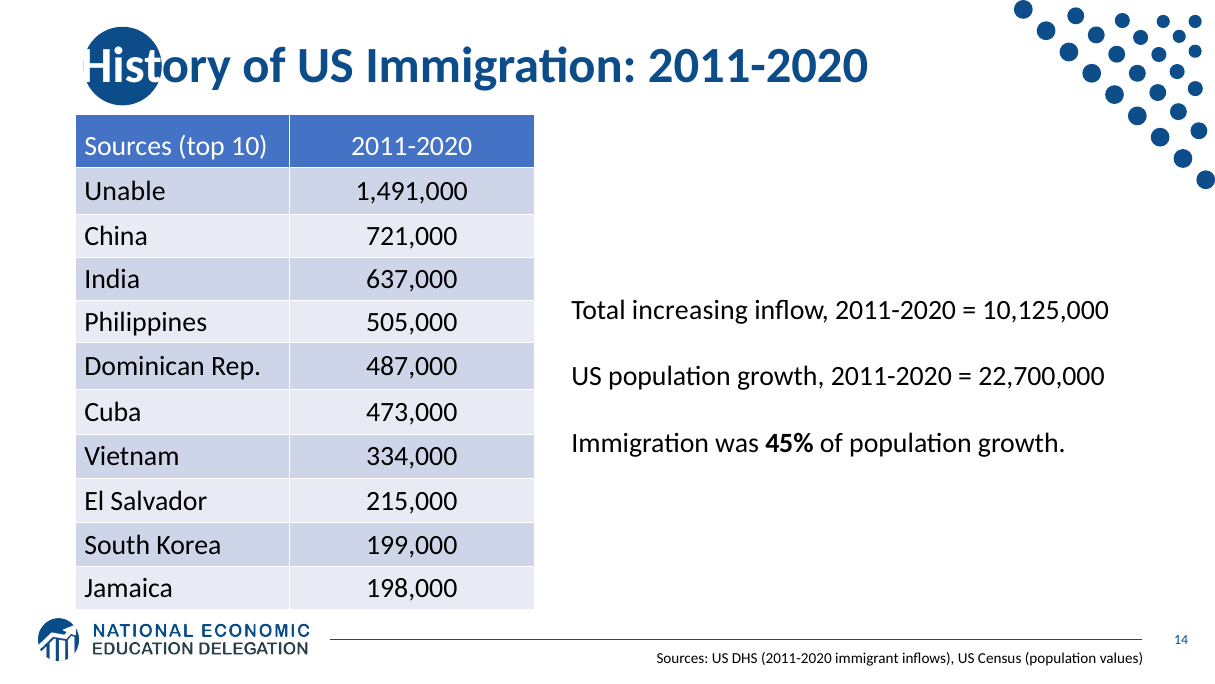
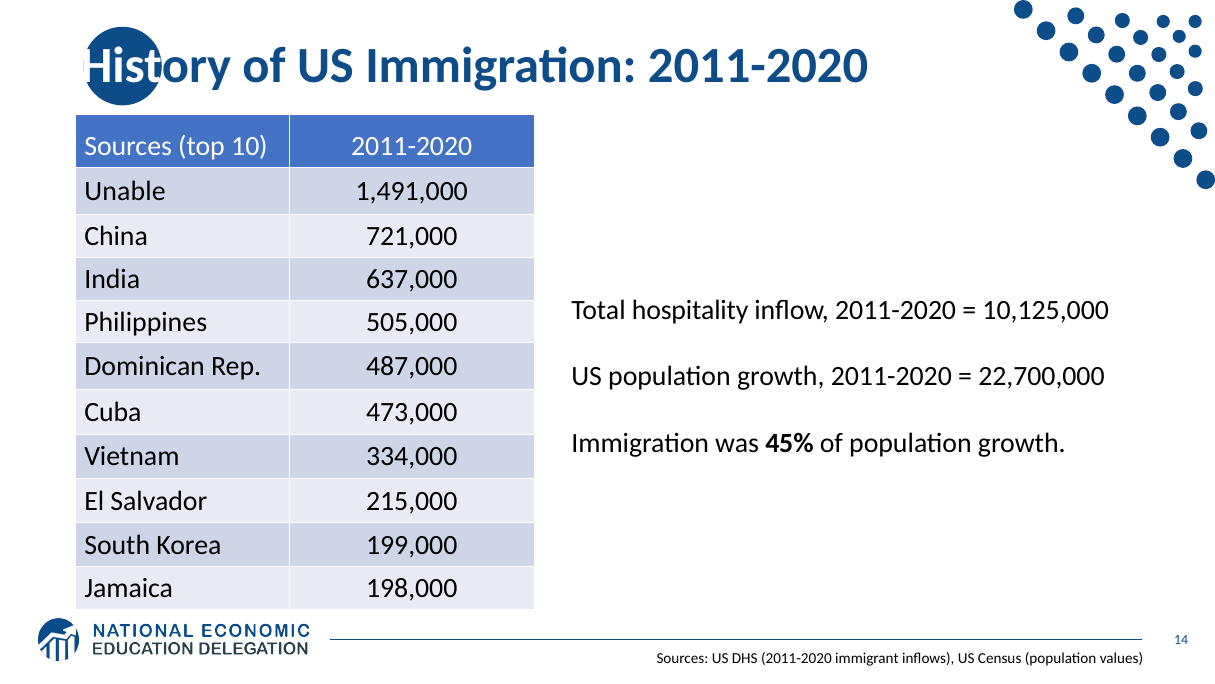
increasing: increasing -> hospitality
